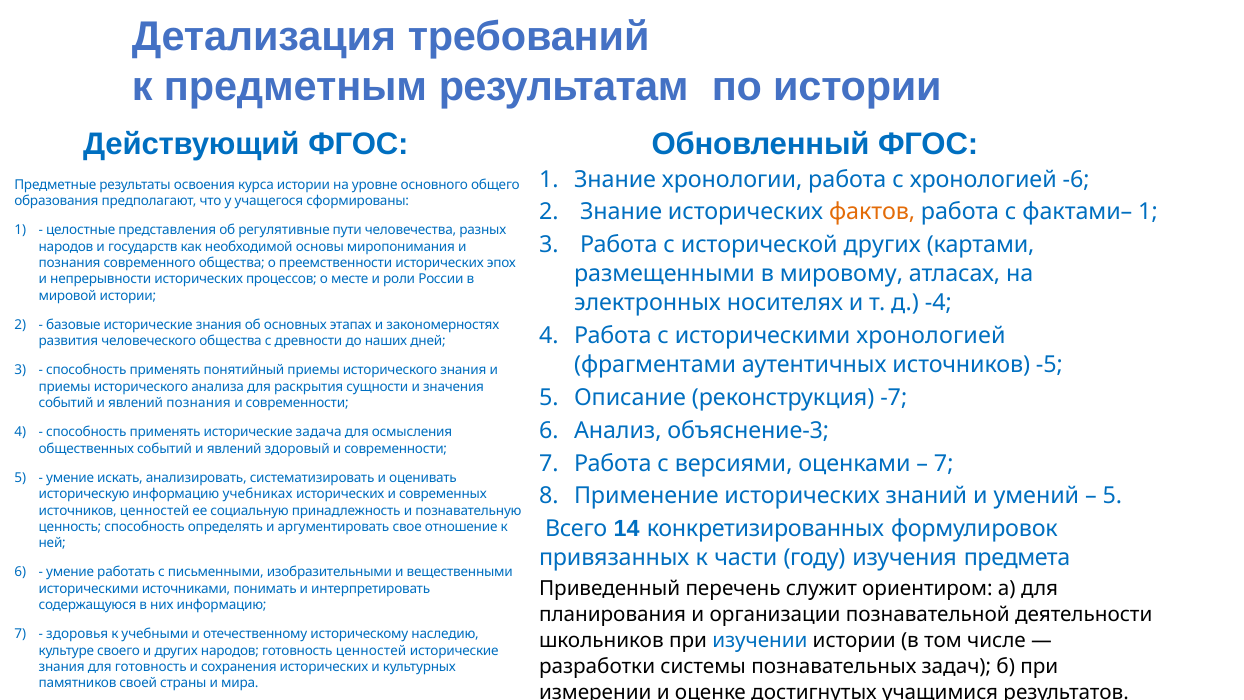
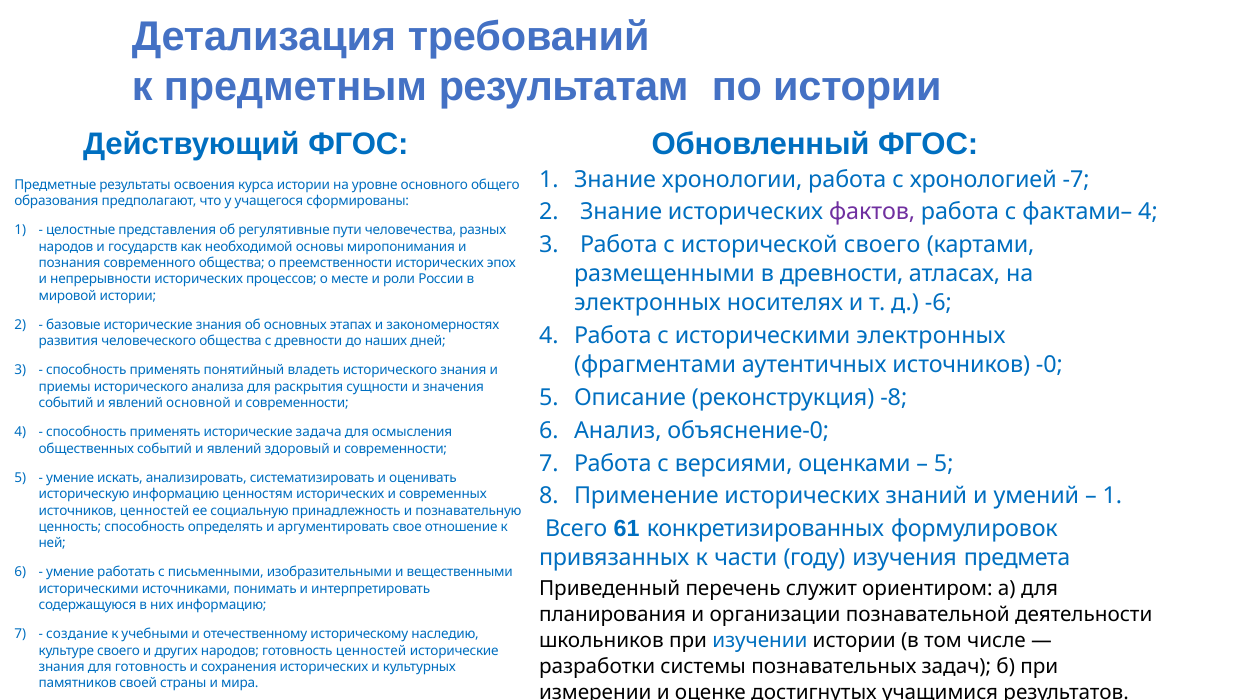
-6: -6 -> -7
фактов colour: orange -> purple
фактами– 1: 1 -> 4
исторической других: других -> своего
в мировому: мировому -> древности
-4: -4 -> -6
историческими хронологией: хронологией -> электронных
-5: -5 -> -0
понятийный приемы: приемы -> владеть
-7: -7 -> -8
явлений познания: познания -> основной
объяснение-3: объяснение-3 -> объяснение-0
7 at (944, 463): 7 -> 5
5 at (1112, 496): 5 -> 1
учебниках: учебниках -> ценностям
14: 14 -> 61
здоровья: здоровья -> создание
